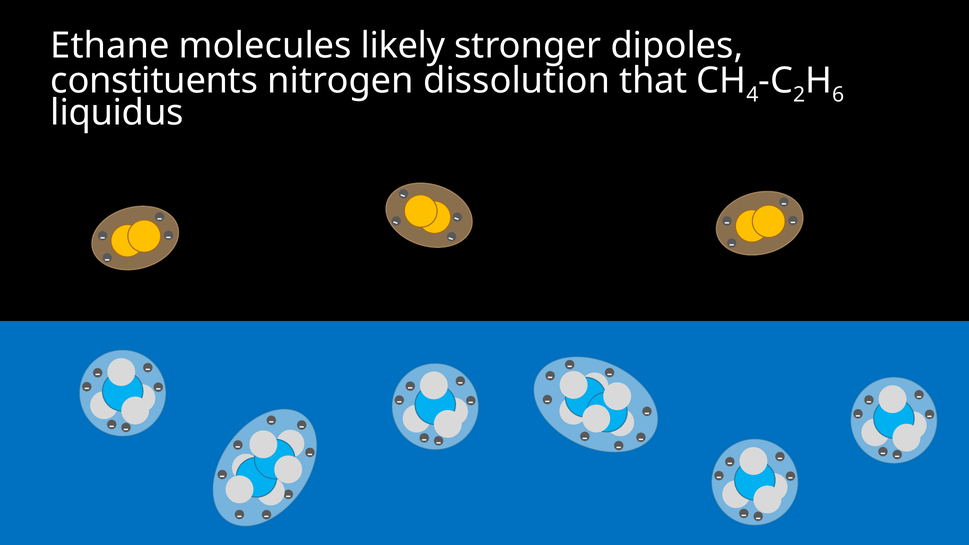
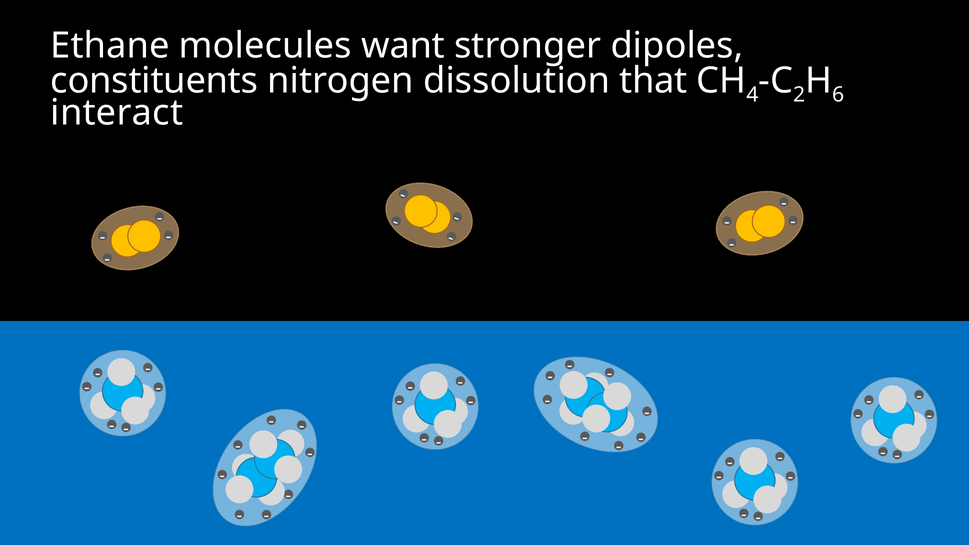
likely: likely -> want
liquidus: liquidus -> interact
